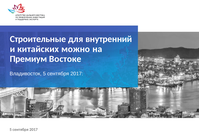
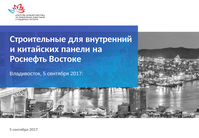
можно: можно -> панели
Премиум: Премиум -> Роснефть
